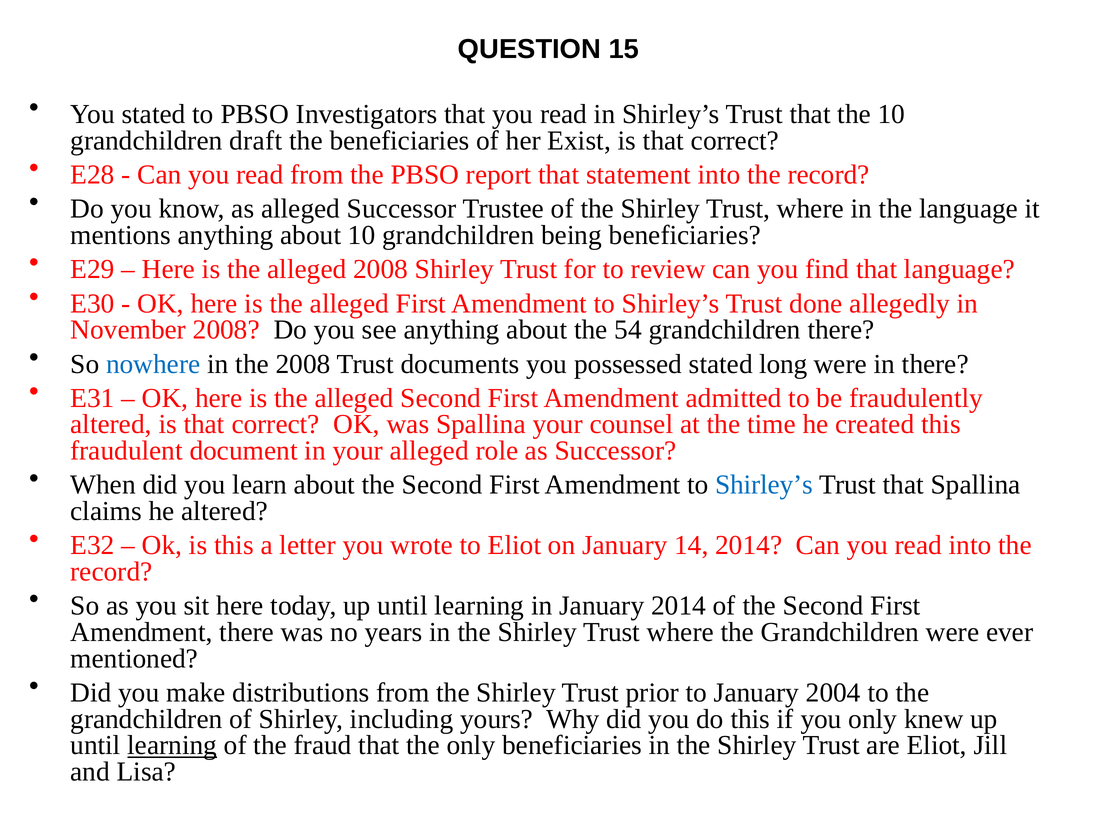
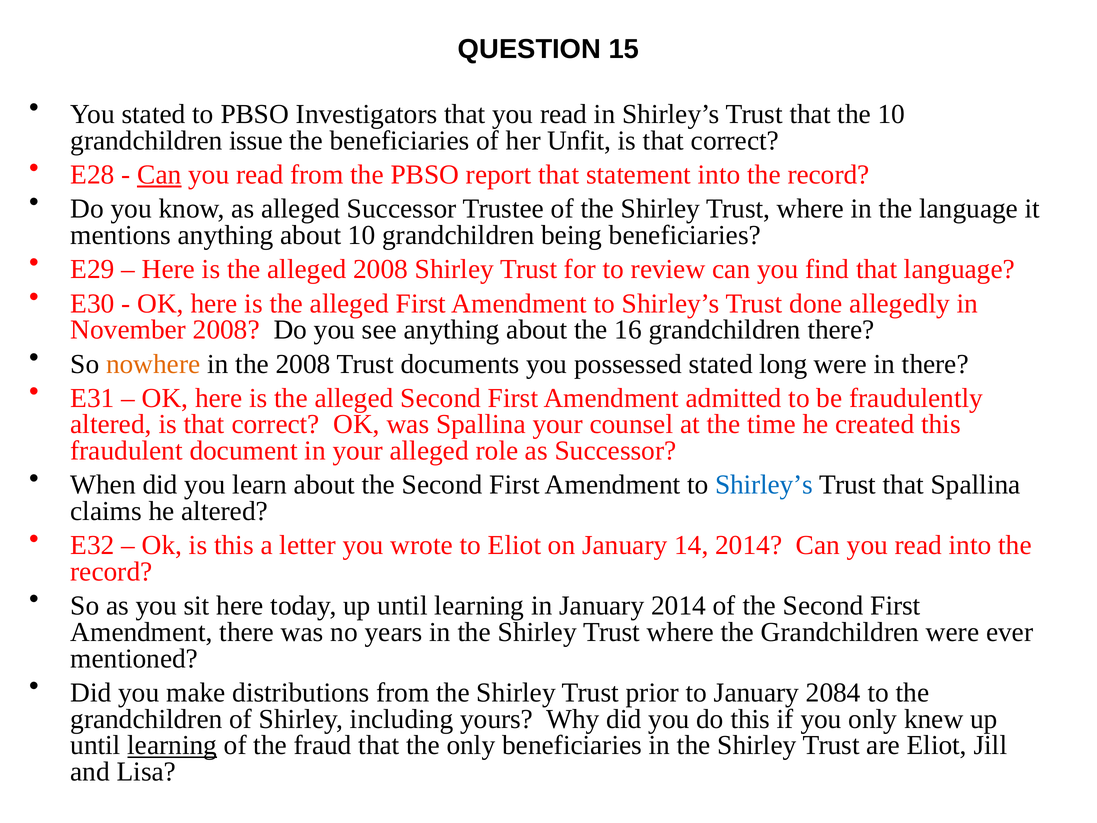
draft: draft -> issue
Exist: Exist -> Unfit
Can at (159, 175) underline: none -> present
54: 54 -> 16
nowhere colour: blue -> orange
2004: 2004 -> 2084
